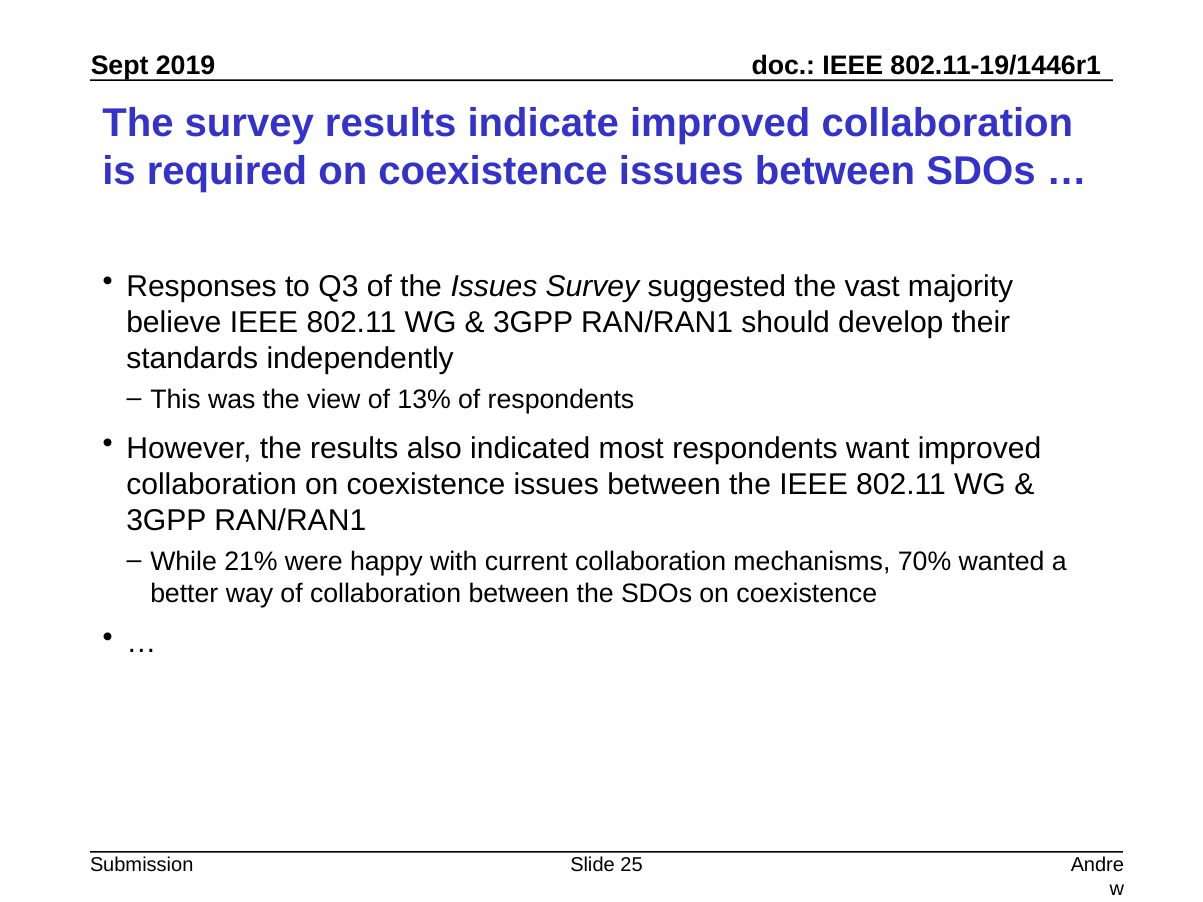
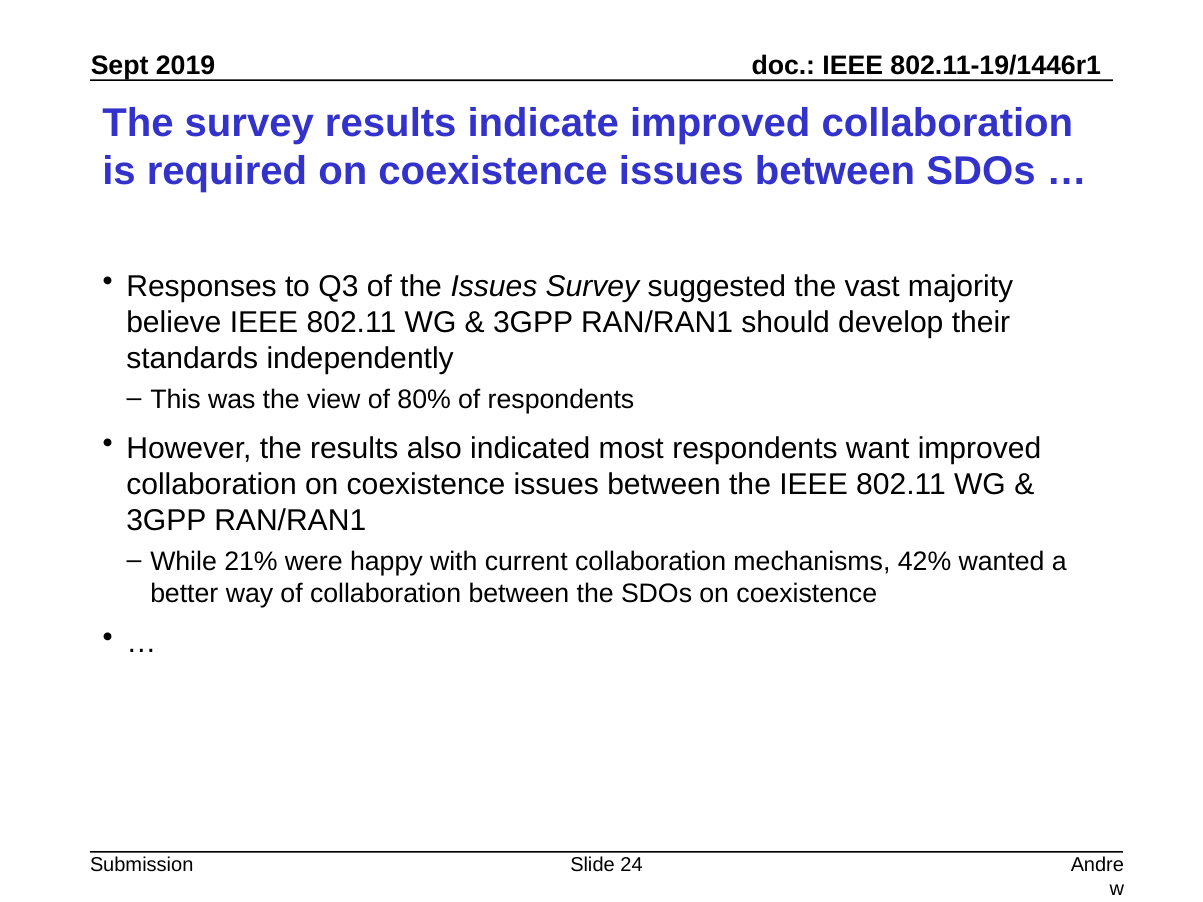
13%: 13% -> 80%
70%: 70% -> 42%
25: 25 -> 24
